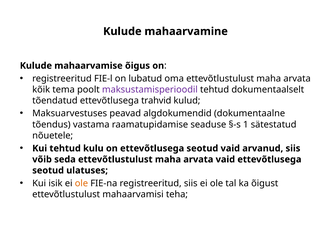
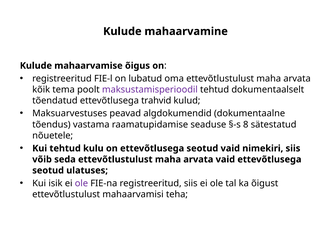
1: 1 -> 8
arvanud: arvanud -> nimekiri
ole at (81, 183) colour: orange -> purple
